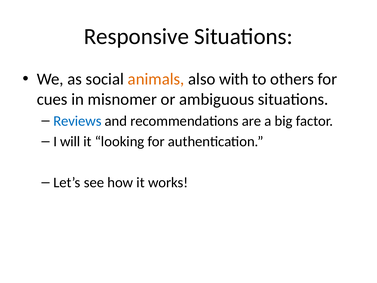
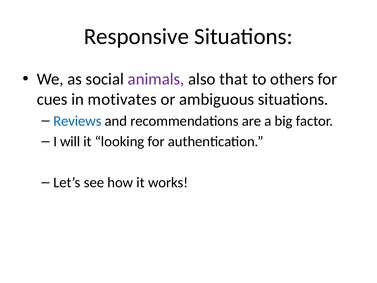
animals colour: orange -> purple
with: with -> that
misnomer: misnomer -> motivates
